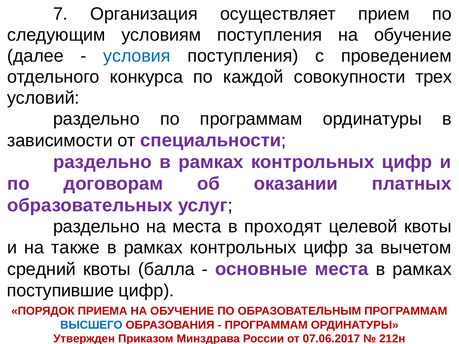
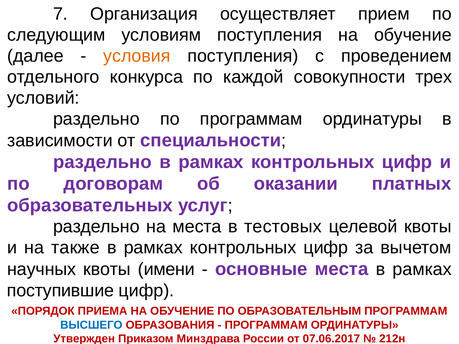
условия colour: blue -> orange
проходят: проходят -> тестовых
средний: средний -> научных
балла: балла -> имени
